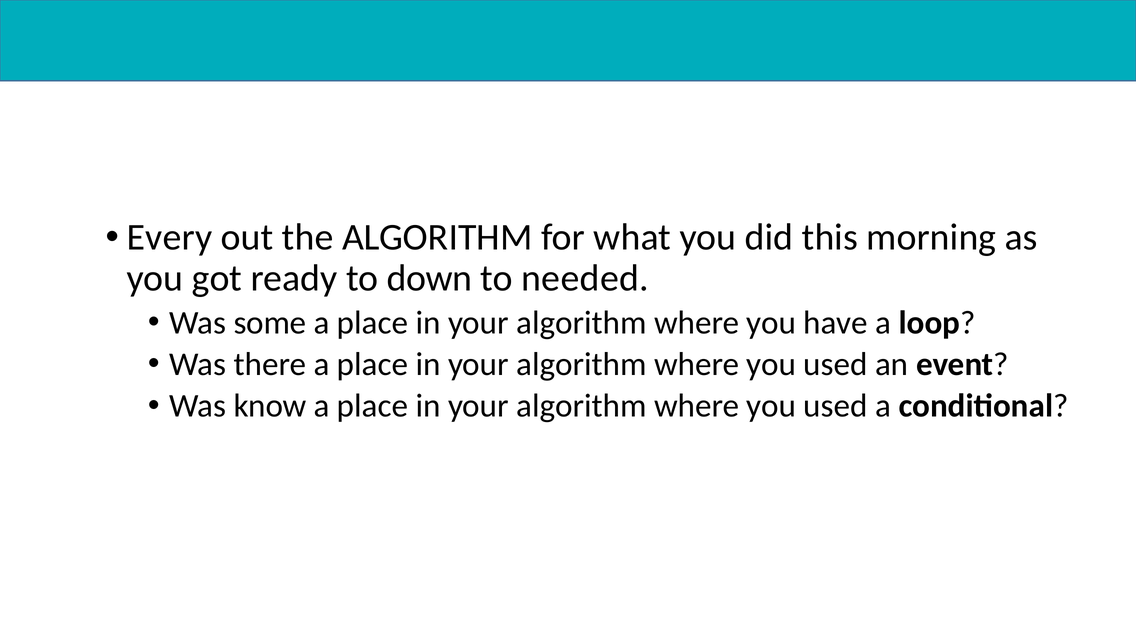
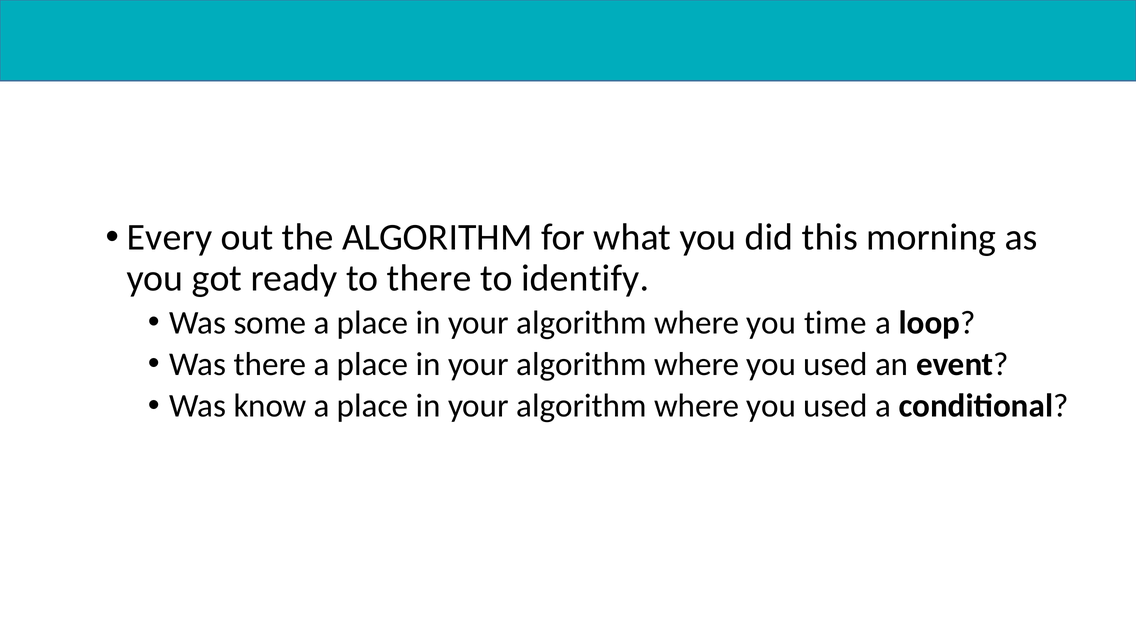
to down: down -> there
needed: needed -> identify
have: have -> time
